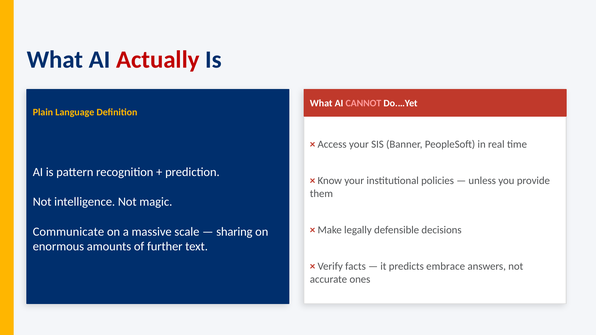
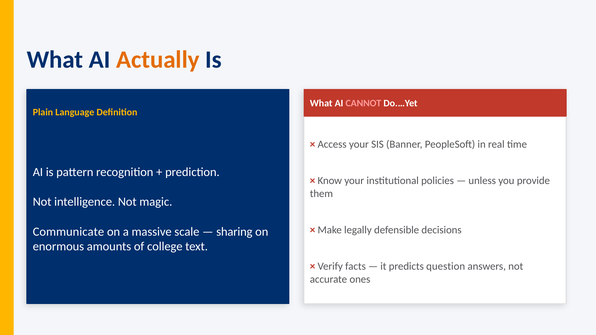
Actually colour: red -> orange
further: further -> college
embrace: embrace -> question
